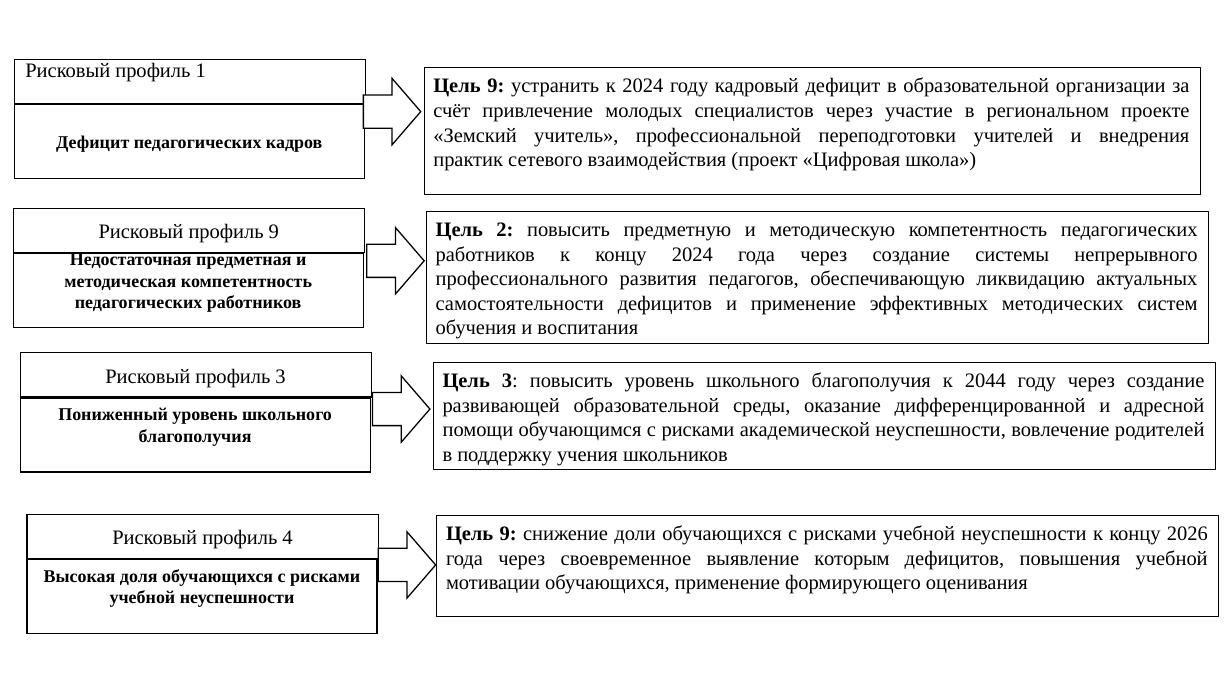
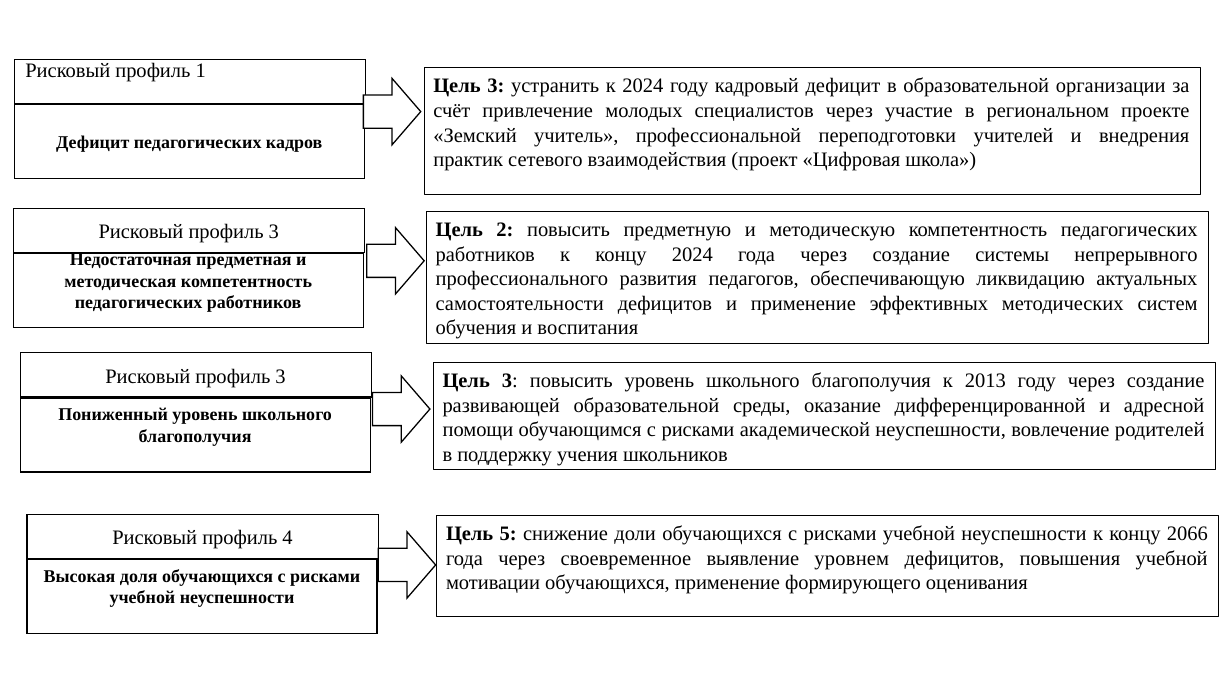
9 at (496, 86): 9 -> 3
9 at (274, 232): 9 -> 3
2044: 2044 -> 2013
9 at (508, 534): 9 -> 5
2026: 2026 -> 2066
которым: которым -> уровнем
